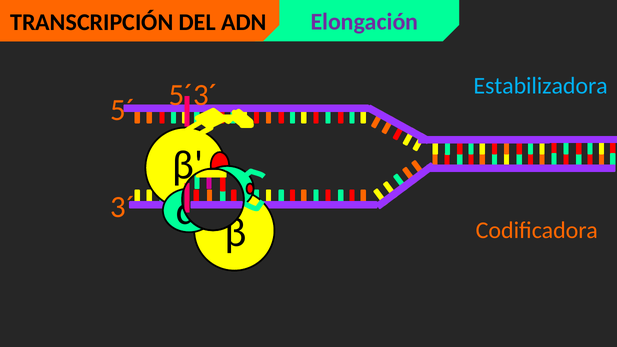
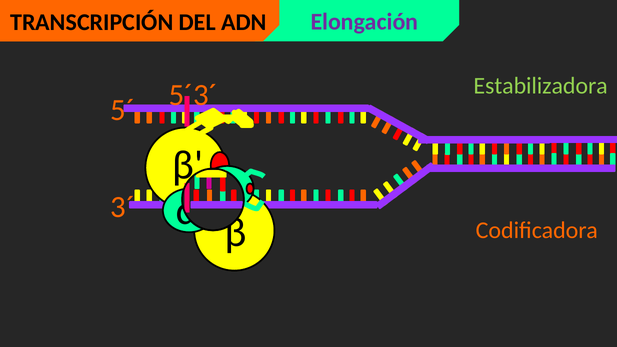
Estabilizadora colour: light blue -> light green
